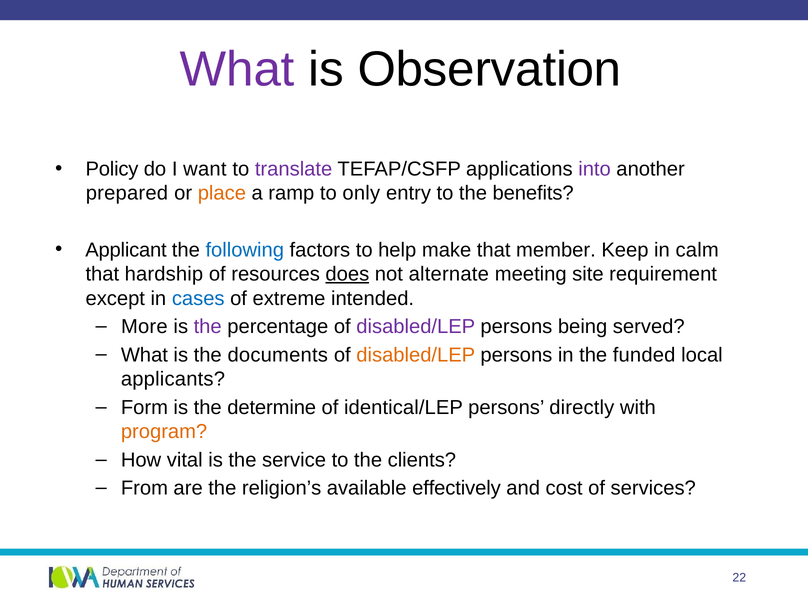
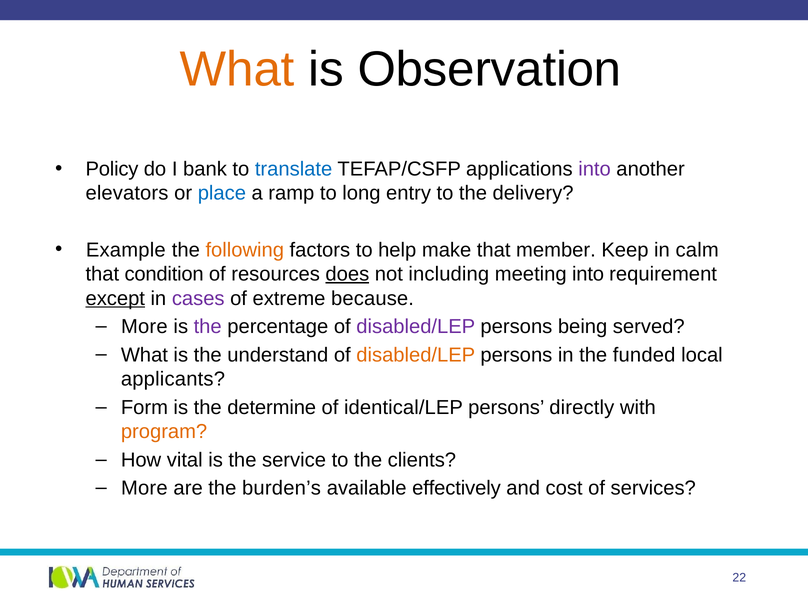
What at (237, 69) colour: purple -> orange
want: want -> bank
translate colour: purple -> blue
prepared: prepared -> elevators
place colour: orange -> blue
only: only -> long
benefits: benefits -> delivery
Applicant: Applicant -> Example
following colour: blue -> orange
hardship: hardship -> condition
alternate: alternate -> including
meeting site: site -> into
except underline: none -> present
cases colour: blue -> purple
intended: intended -> because
documents: documents -> understand
From at (144, 488): From -> More
religion’s: religion’s -> burden’s
